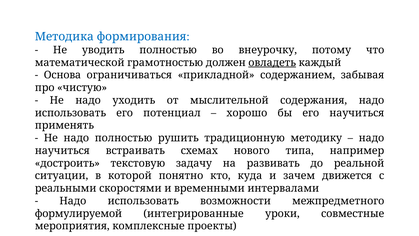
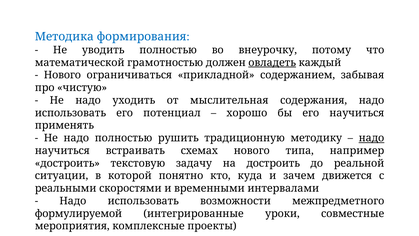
Основа at (62, 75): Основа -> Нового
мыслительной: мыслительной -> мыслительная
надо at (371, 138) underline: none -> present
на развивать: развивать -> достроить
